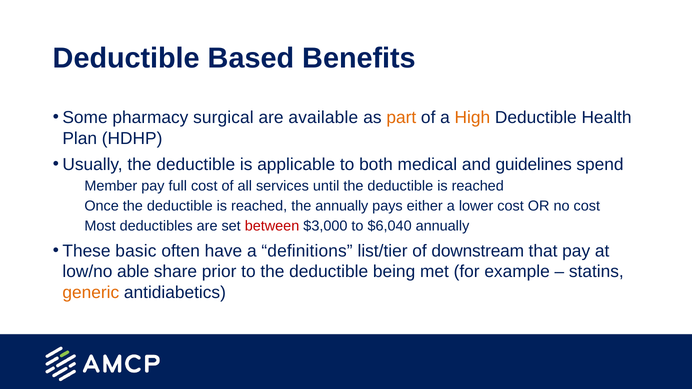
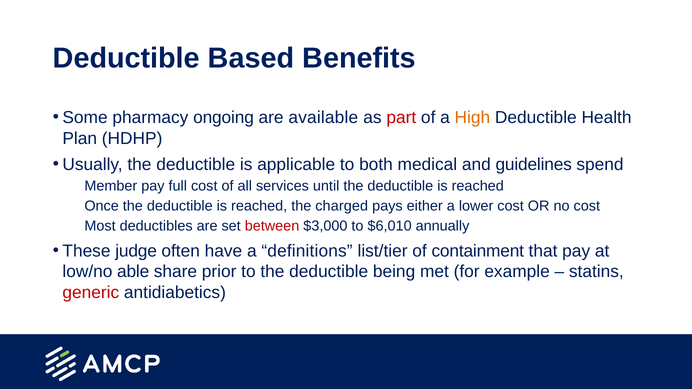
surgical: surgical -> ongoing
part colour: orange -> red
the annually: annually -> charged
$6,040: $6,040 -> $6,010
basic: basic -> judge
downstream: downstream -> containment
generic colour: orange -> red
